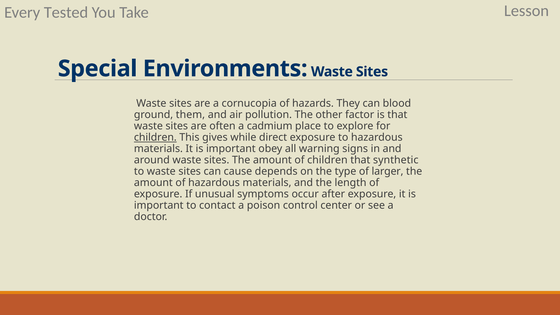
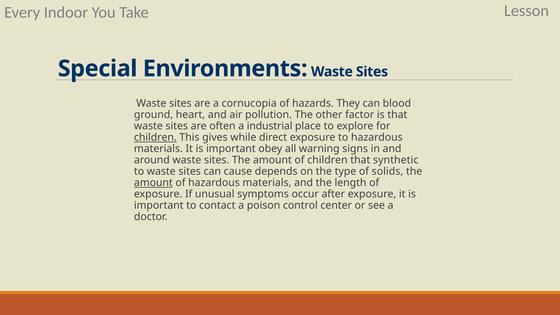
Tested: Tested -> Indoor
them: them -> heart
cadmium: cadmium -> industrial
larger: larger -> solids
amount at (153, 183) underline: none -> present
